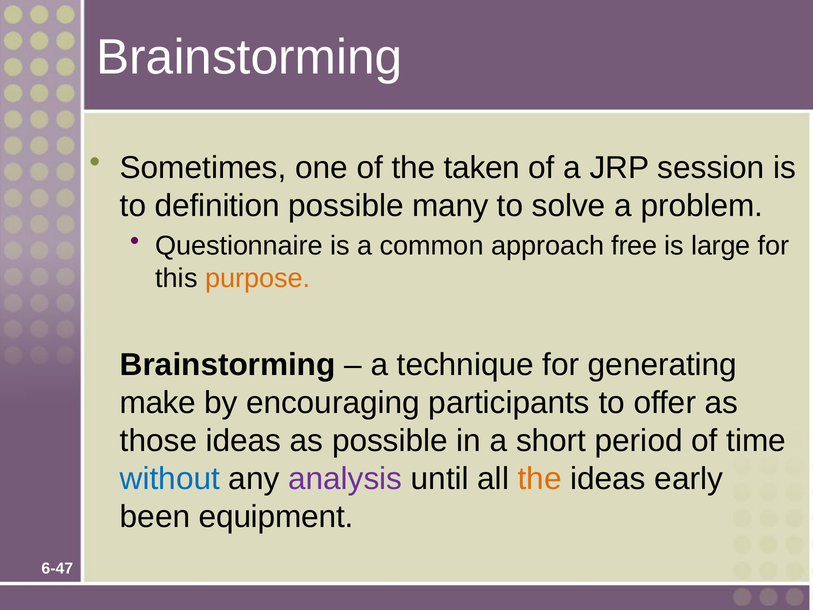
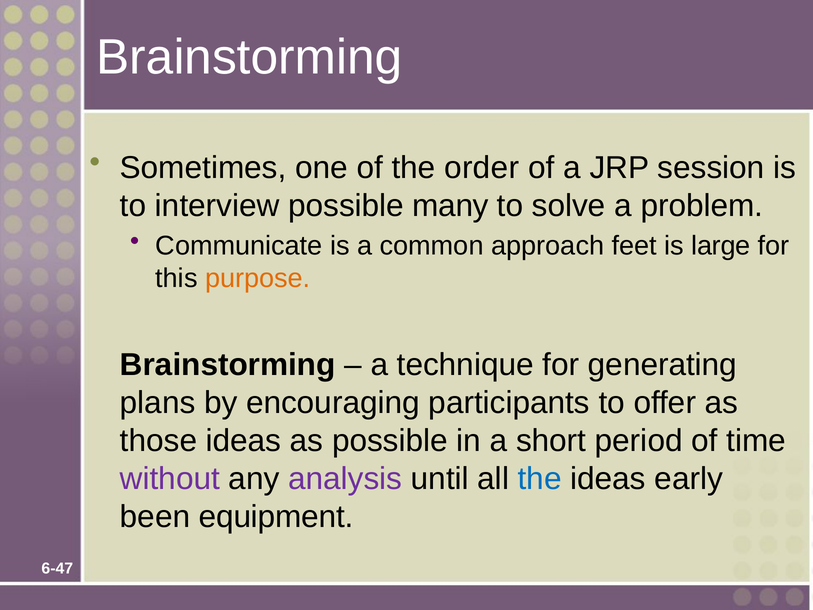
taken: taken -> order
definition: definition -> interview
Questionnaire: Questionnaire -> Communicate
free: free -> feet
make: make -> plans
without colour: blue -> purple
the at (540, 478) colour: orange -> blue
